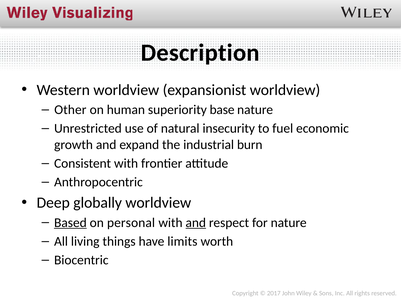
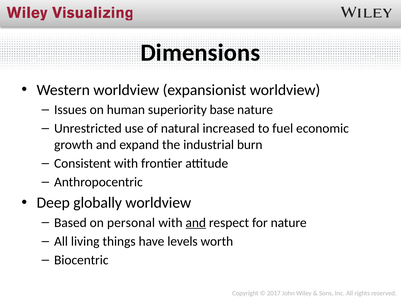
Description: Description -> Dimensions
Other: Other -> Issues
insecurity: insecurity -> increased
Based underline: present -> none
limits: limits -> levels
